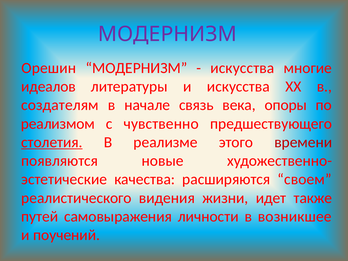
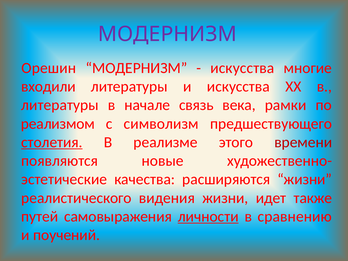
идеалов: идеалов -> входили
создателям at (60, 105): создателям -> литературы
опоры: опоры -> рамки
чувственно: чувственно -> символизм
расширяются своем: своем -> жизни
личности underline: none -> present
возникшее: возникшее -> сравнению
